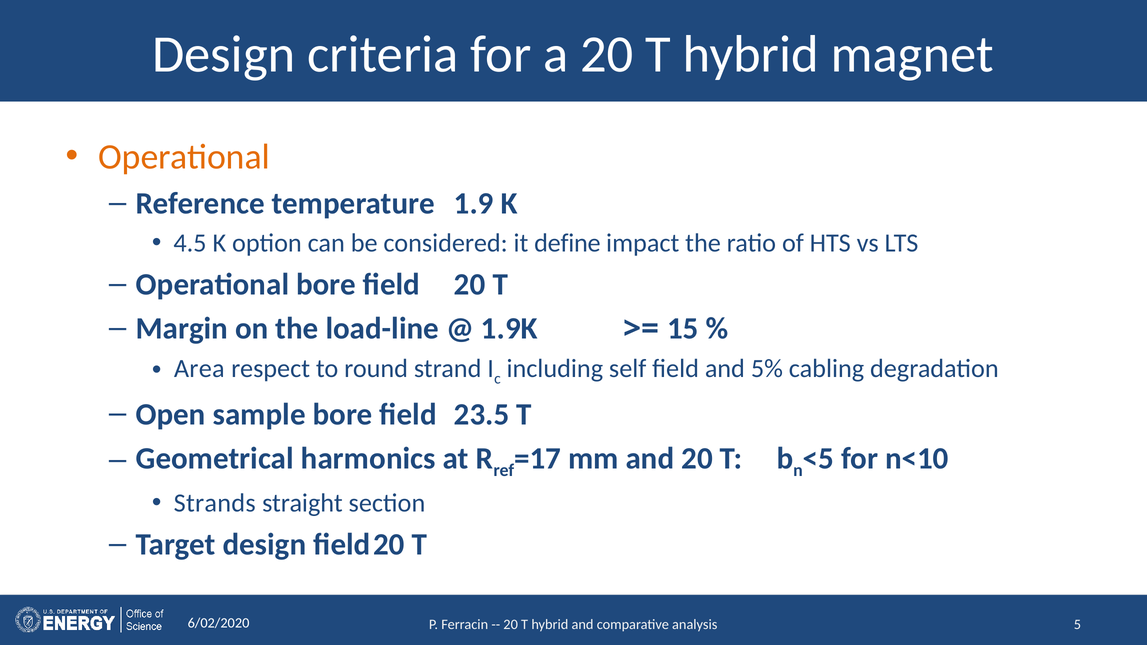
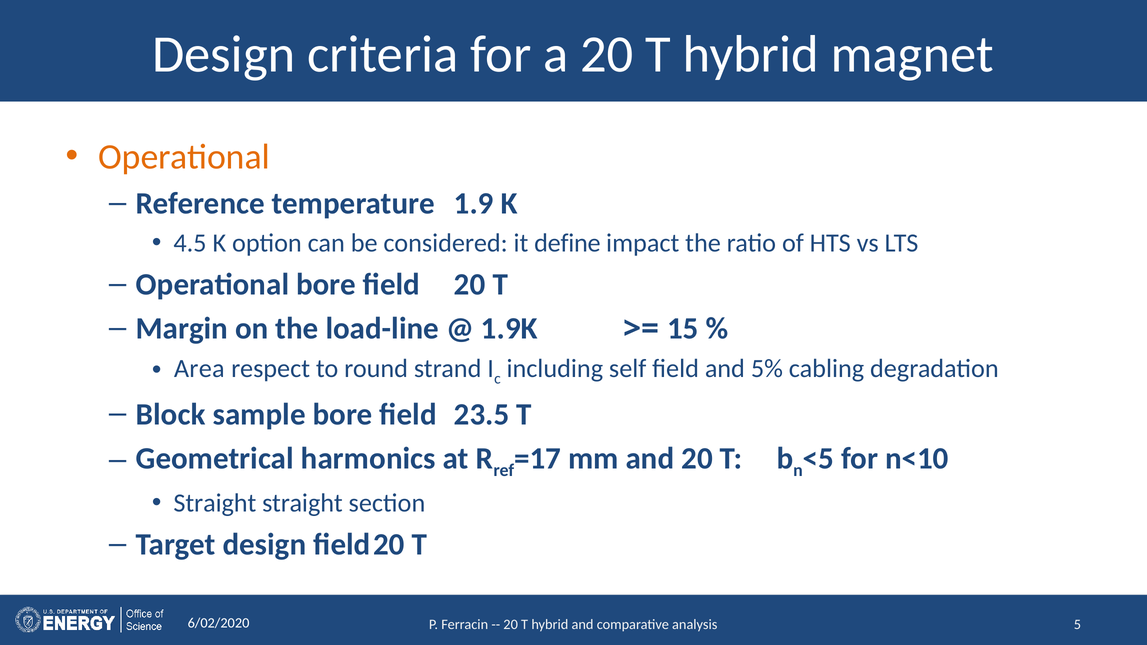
Open: Open -> Block
Strands at (215, 503): Strands -> Straight
